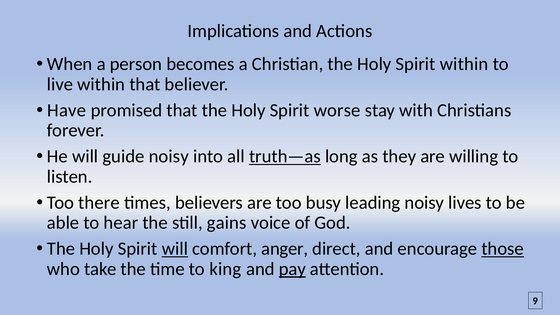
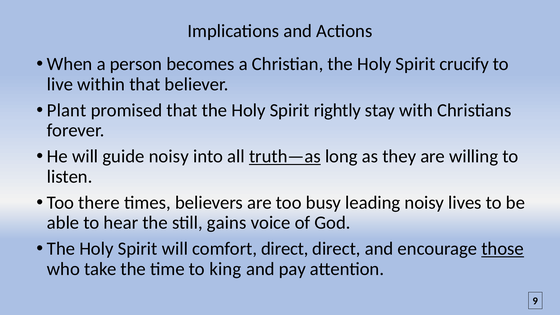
Spirit within: within -> crucify
Have: Have -> Plant
worse: worse -> rightly
will at (175, 249) underline: present -> none
comfort anger: anger -> direct
pay underline: present -> none
